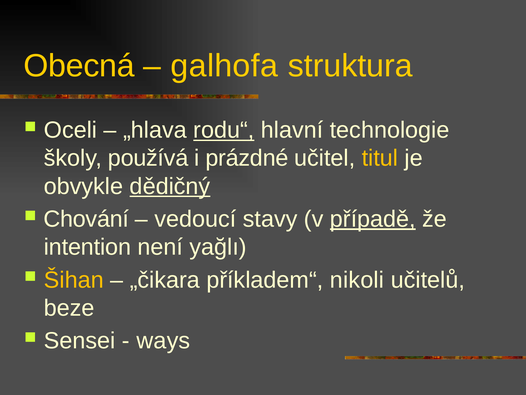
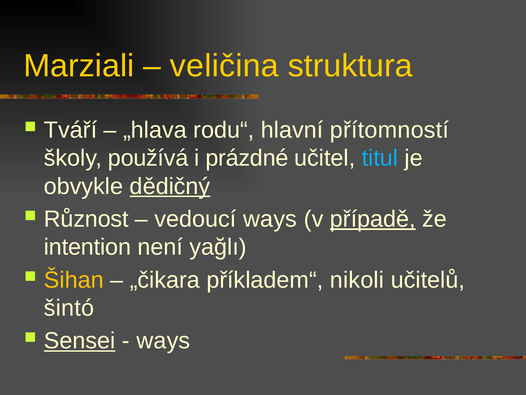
Obecná: Obecná -> Marziali
galhofa: galhofa -> veličina
Oceli: Oceli -> Tváří
rodu“ underline: present -> none
technologie: technologie -> přítomností
titul colour: yellow -> light blue
Chování: Chování -> Různost
vedoucí stavy: stavy -> ways
beze: beze -> šintó
Sensei underline: none -> present
